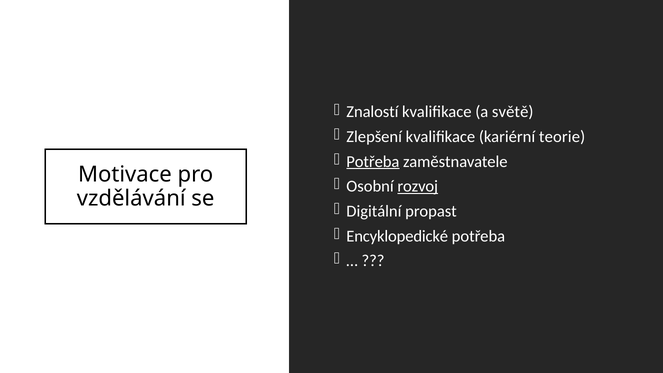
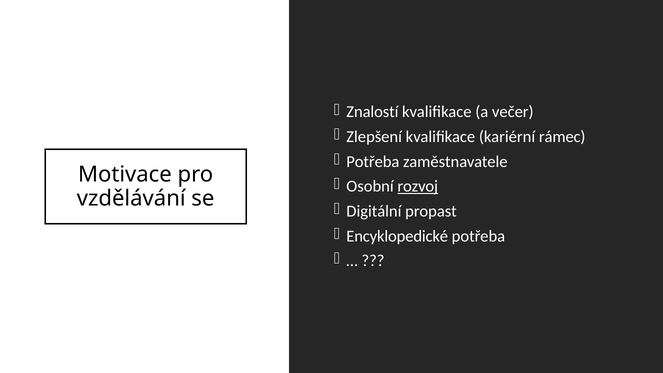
světě: světě -> večer
teorie: teorie -> rámec
Potřeba at (373, 162) underline: present -> none
